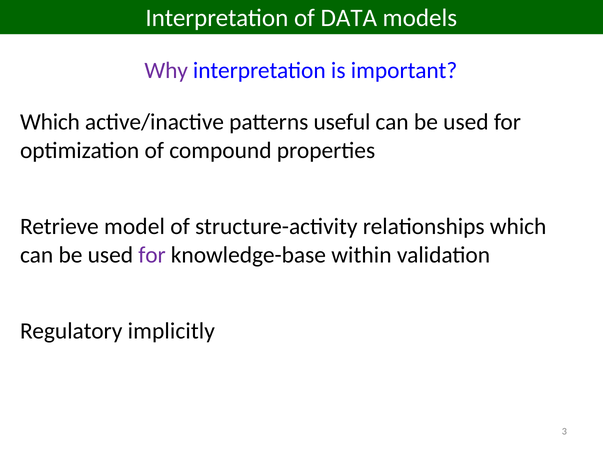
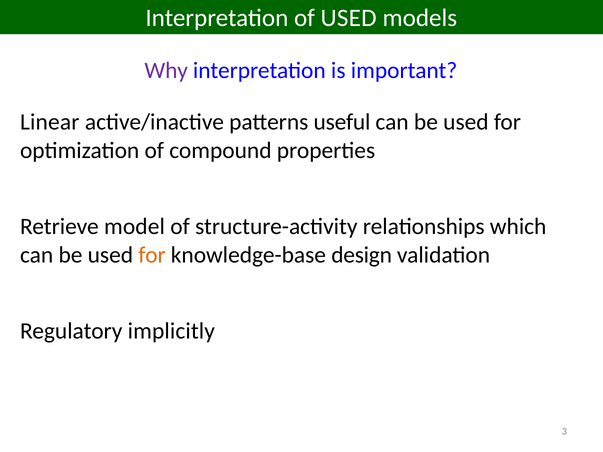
of DATA: DATA -> USED
Which at (50, 122): Which -> Linear
for at (152, 255) colour: purple -> orange
within: within -> design
